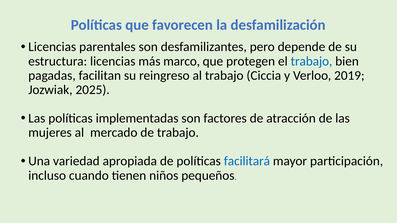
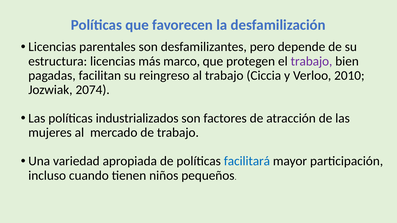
trabajo at (311, 61) colour: blue -> purple
2019: 2019 -> 2010
2025: 2025 -> 2074
implementadas: implementadas -> industrializados
